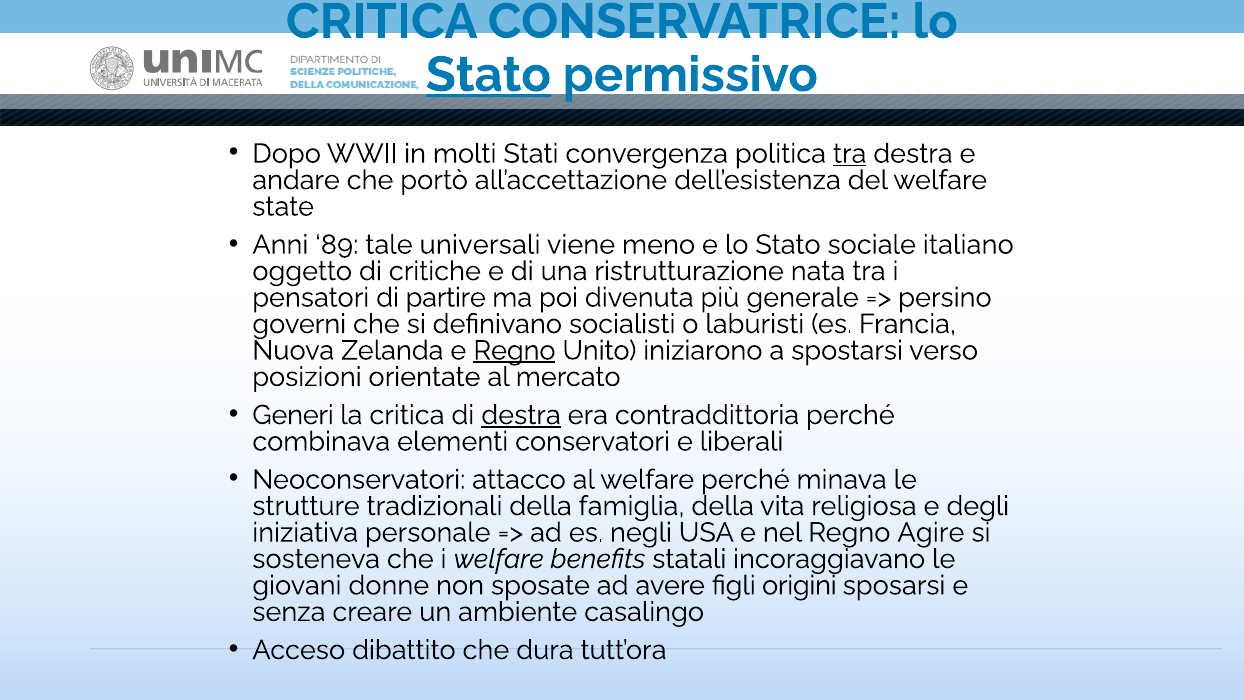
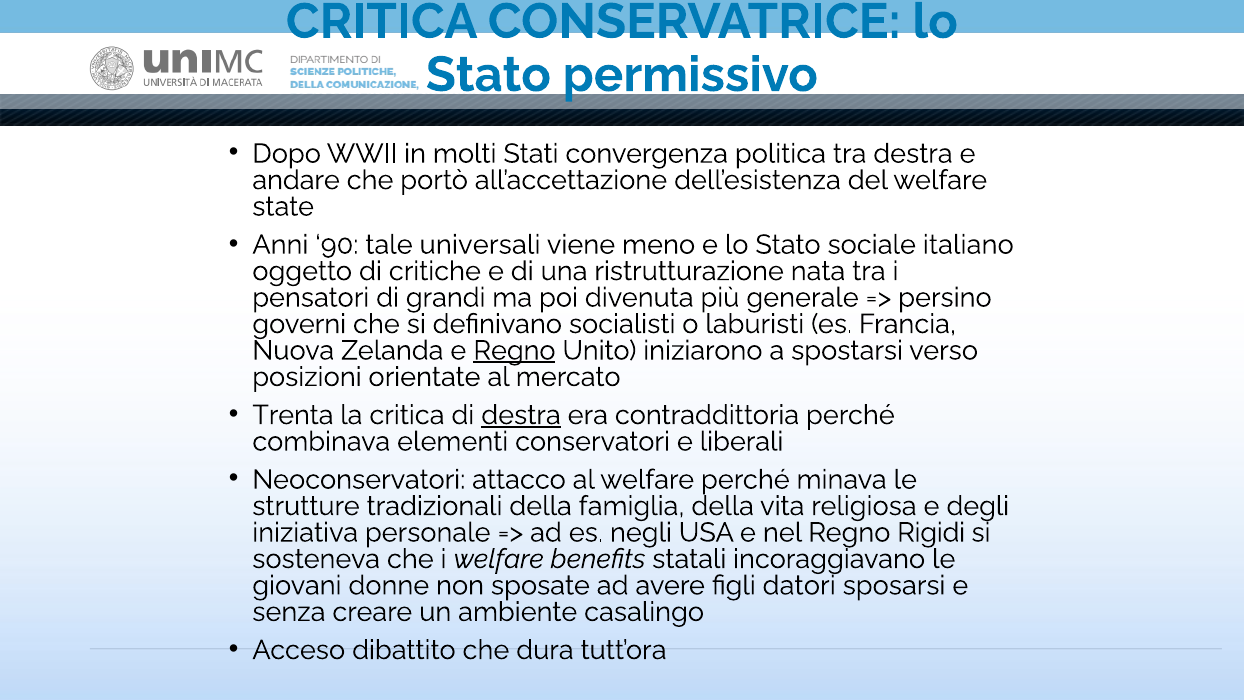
Stato at (488, 75) underline: present -> none
tra at (850, 154) underline: present -> none
89: 89 -> 90
partire: partire -> grandi
Generi: Generi -> Trenta
Agire: Agire -> Rigidi
origini: origini -> datori
